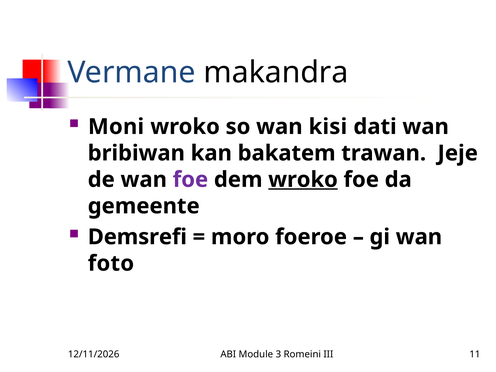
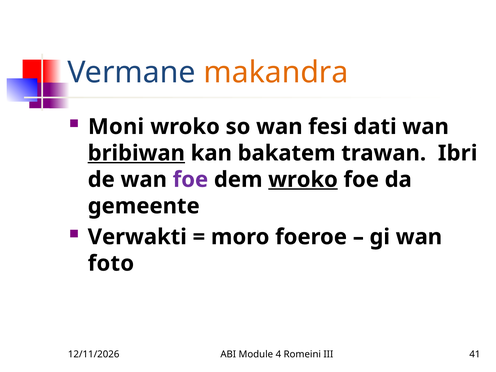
makandra colour: black -> orange
kisi: kisi -> fesi
bribiwan underline: none -> present
Jeje: Jeje -> Ibri
Demsrefi: Demsrefi -> Verwakti
3: 3 -> 4
11: 11 -> 41
